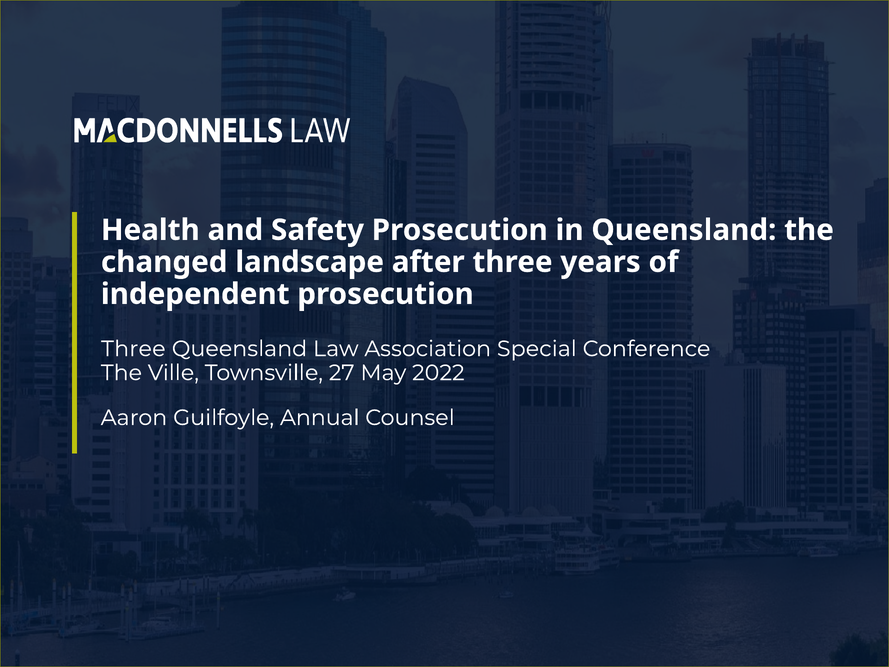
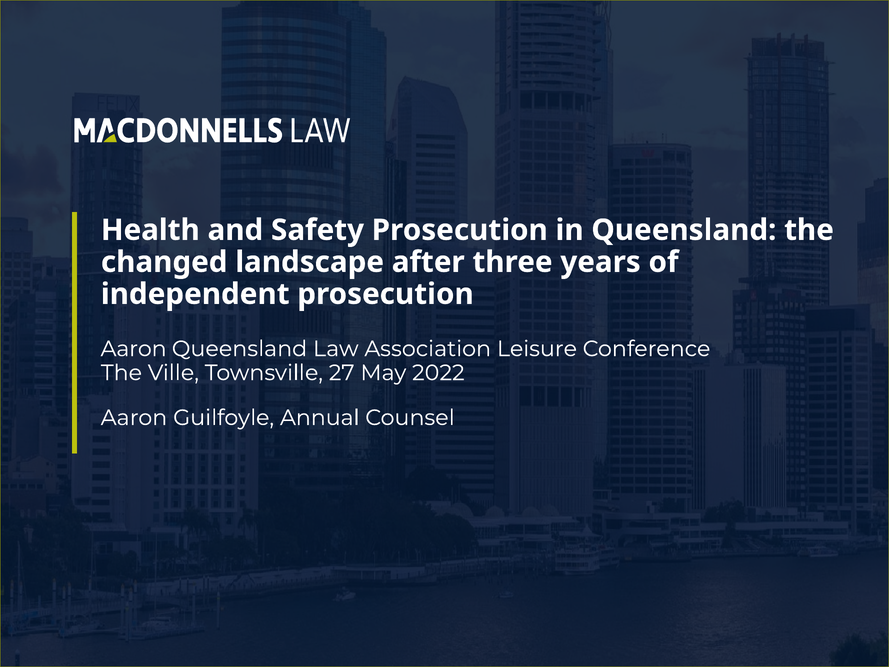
Three at (133, 349): Three -> Aaron
Special: Special -> Leisure
